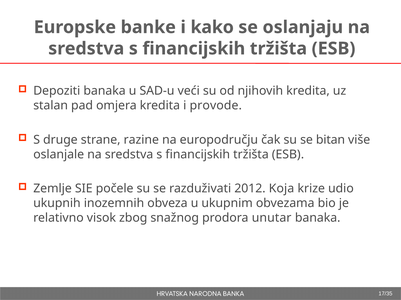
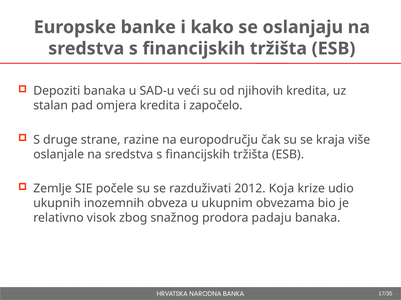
provode: provode -> započelo
bitan: bitan -> kraja
unutar: unutar -> padaju
